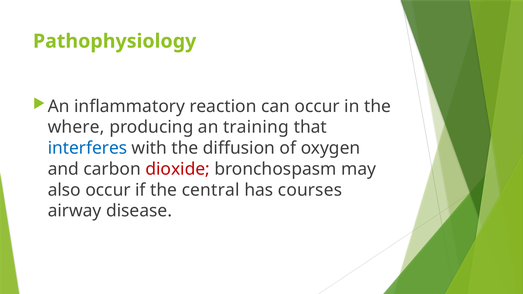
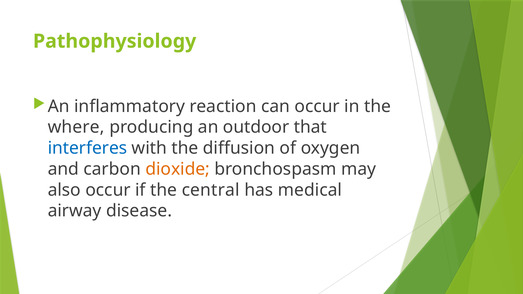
training: training -> outdoor
dioxide colour: red -> orange
courses: courses -> medical
